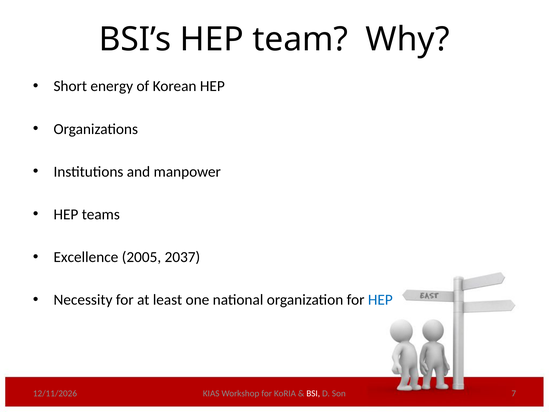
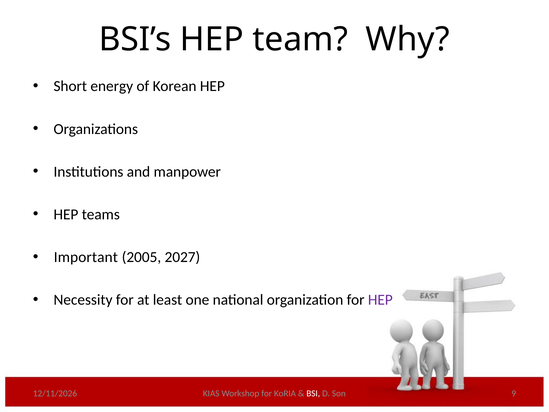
Excellence: Excellence -> Important
2037: 2037 -> 2027
HEP at (380, 300) colour: blue -> purple
7: 7 -> 9
